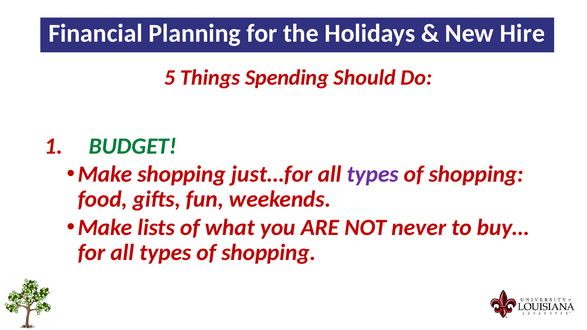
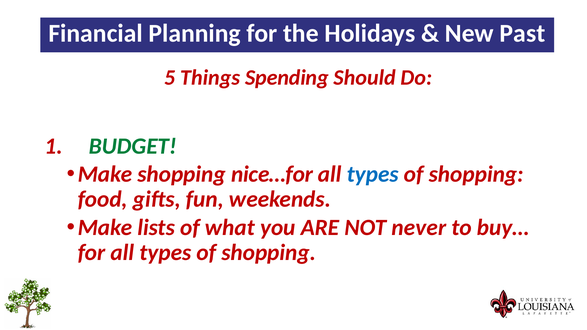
Hire: Hire -> Past
just…for: just…for -> nice…for
types at (373, 174) colour: purple -> blue
